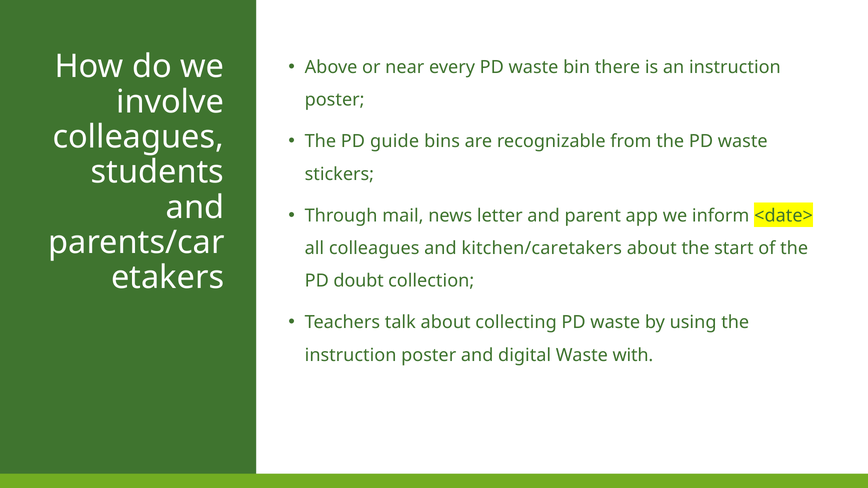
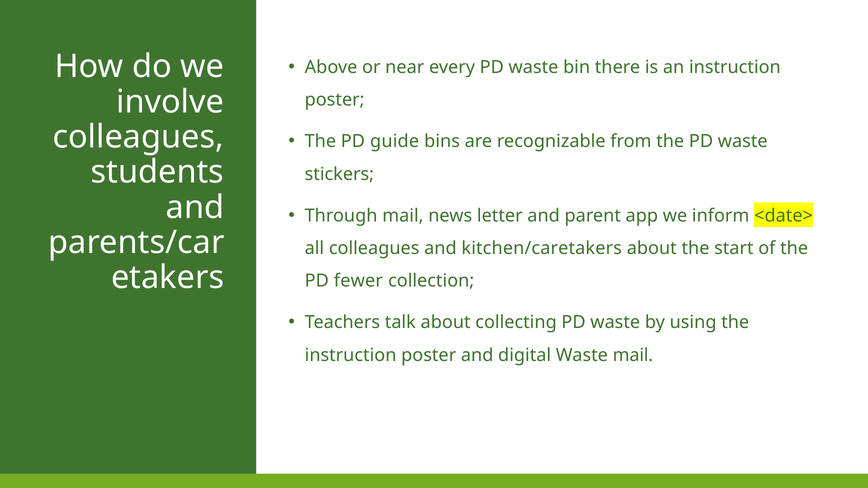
doubt: doubt -> fewer
Waste with: with -> mail
